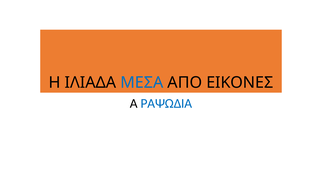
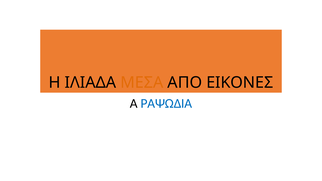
ΜΕΣΑ colour: blue -> orange
